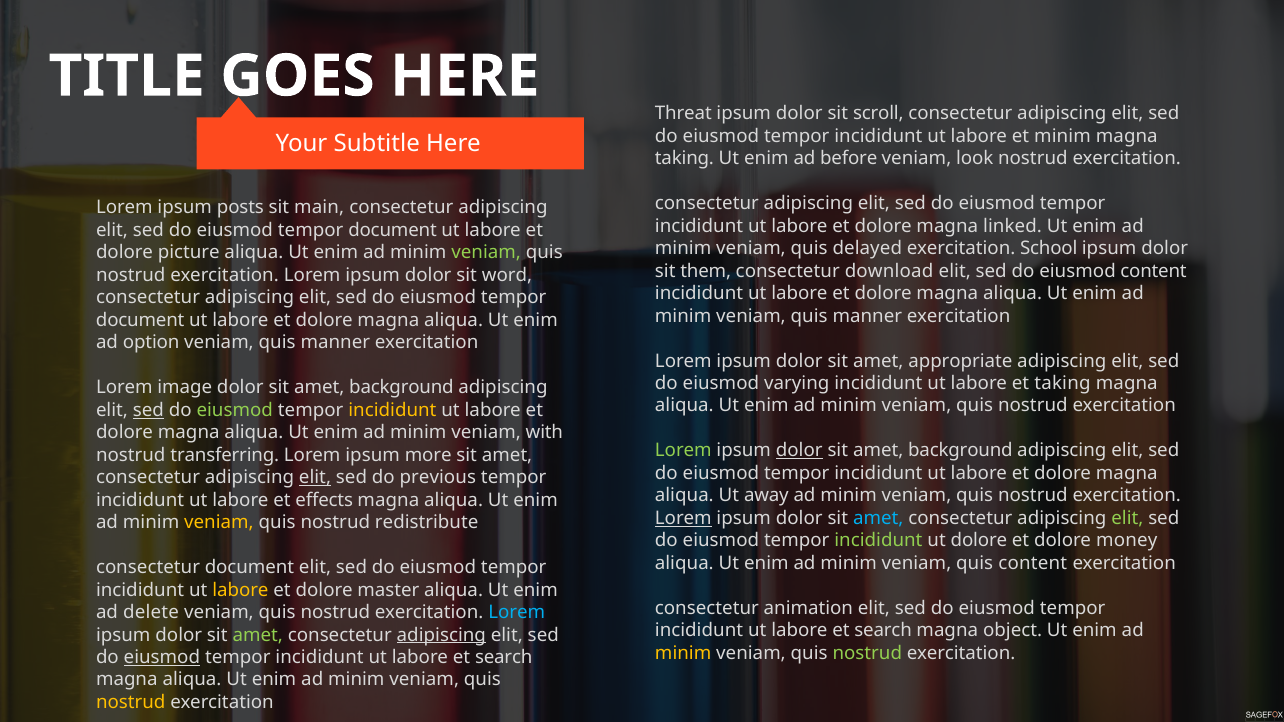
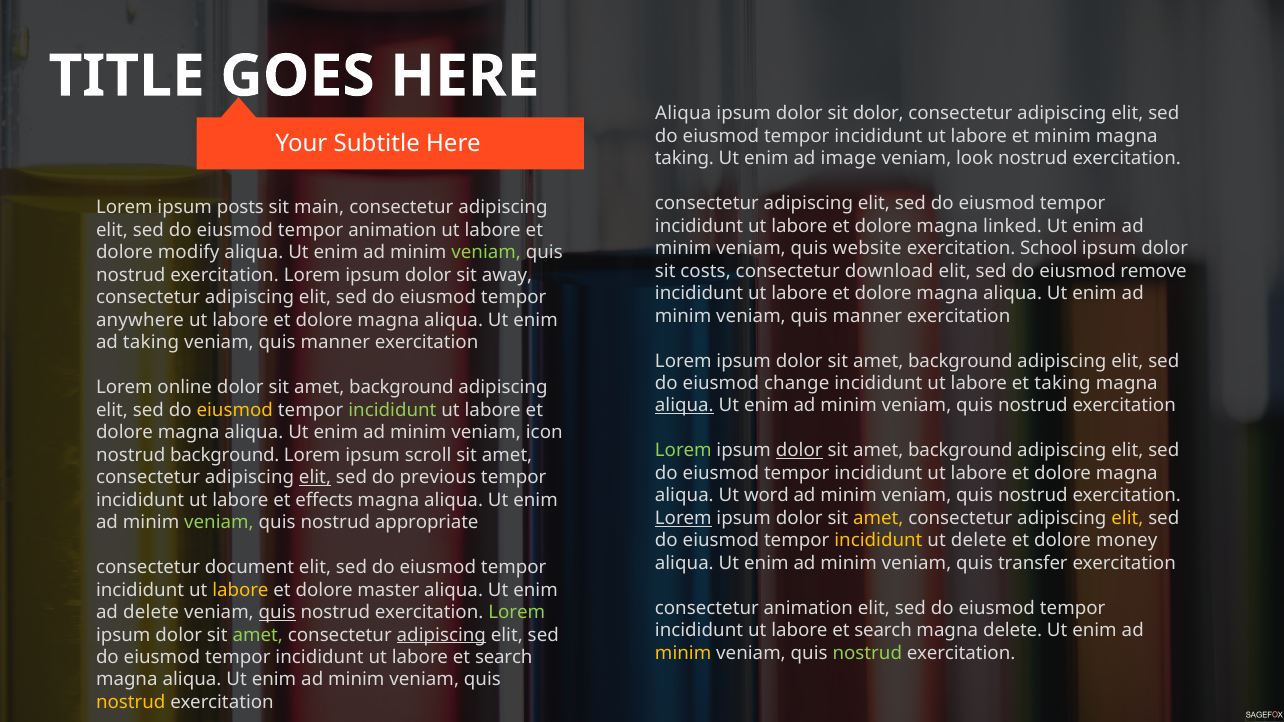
Threat at (683, 114): Threat -> Aliqua
sit scroll: scroll -> dolor
before: before -> image
document at (393, 230): document -> animation
delayed: delayed -> website
picture: picture -> modify
them: them -> costs
eiusmod content: content -> remove
word: word -> away
document at (140, 320): document -> anywhere
ad option: option -> taking
appropriate at (960, 361): appropriate -> background
varying: varying -> change
image: image -> online
aliqua at (684, 406) underline: none -> present
sed at (148, 410) underline: present -> none
eiusmod at (235, 410) colour: light green -> yellow
incididunt at (392, 410) colour: yellow -> light green
with: with -> icon
nostrud transferring: transferring -> background
more: more -> scroll
away: away -> word
amet at (878, 518) colour: light blue -> yellow
elit at (1127, 518) colour: light green -> yellow
veniam at (219, 523) colour: yellow -> light green
redistribute: redistribute -> appropriate
incididunt at (878, 541) colour: light green -> yellow
ut dolore: dolore -> delete
quis content: content -> transfer
quis at (277, 613) underline: none -> present
Lorem at (517, 613) colour: light blue -> light green
magna object: object -> delete
eiusmod at (162, 658) underline: present -> none
